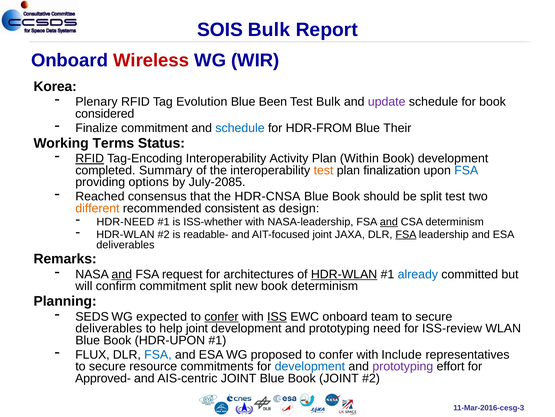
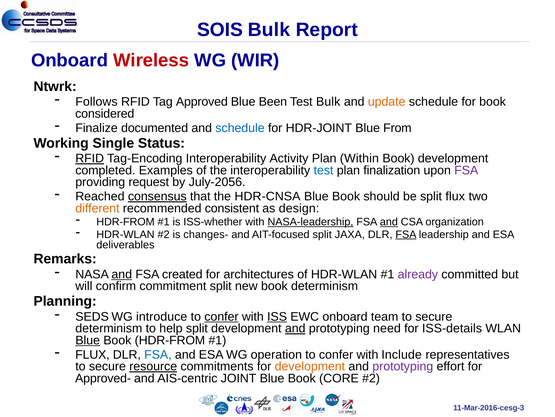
Korea: Korea -> Ntwrk
Plenary: Plenary -> Follows
Evolution: Evolution -> Approved
update colour: purple -> orange
Finalize commitment: commitment -> documented
HDR-FROM: HDR-FROM -> HDR-JOINT
Their: Their -> From
Terms: Terms -> Single
Summary: Summary -> Examples
test at (324, 170) colour: orange -> blue
FSA at (466, 170) colour: blue -> purple
options: options -> request
July-2085: July-2085 -> July-2056
consensus underline: none -> present
split test: test -> flux
HDR-NEED at (125, 222): HDR-NEED -> HDR-FROM
NASA-leadership underline: none -> present
CSA determinism: determinism -> organization
readable-: readable- -> changes-
AIT-focused joint: joint -> split
request: request -> created
HDR-WLAN at (344, 274) underline: present -> none
already colour: blue -> purple
expected: expected -> introduce
deliverables at (109, 328): deliverables -> determinism
help joint: joint -> split
and at (295, 328) underline: none -> present
ISS-review: ISS-review -> ISS-details
Blue at (88, 340) underline: none -> present
Book HDR-UPON: HDR-UPON -> HDR-FROM
proposed: proposed -> operation
resource underline: none -> present
development at (310, 366) colour: blue -> orange
Book JOINT: JOINT -> CORE
